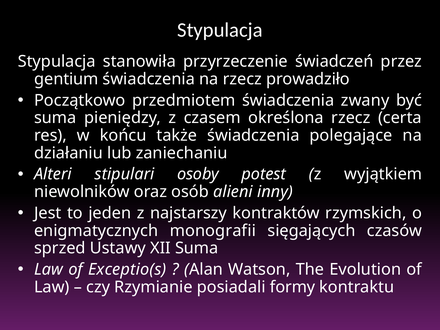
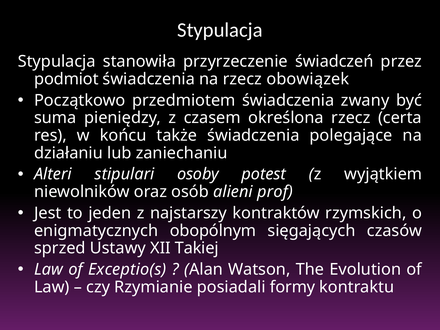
gentium: gentium -> podmiot
prowadziło: prowadziło -> obowiązek
inny: inny -> prof
monografii: monografii -> obopólnym
XII Suma: Suma -> Takiej
